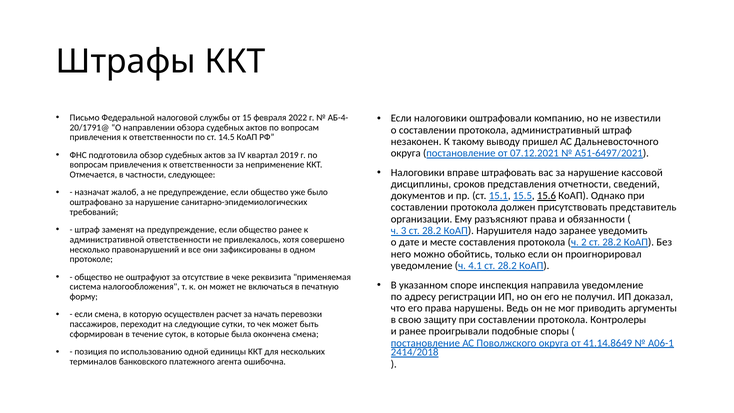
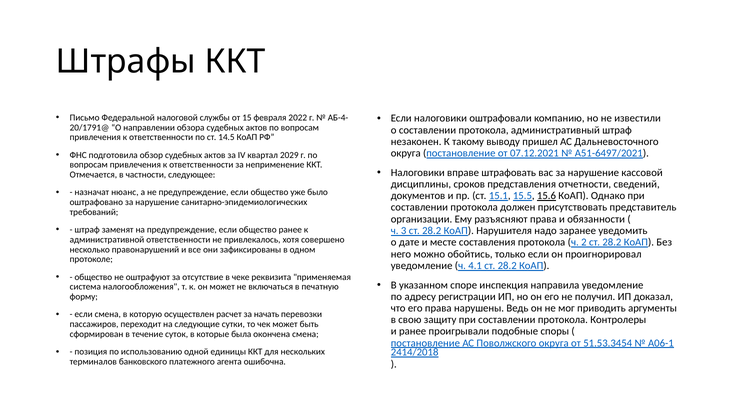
2019: 2019 -> 2029
жалоб: жалоб -> нюанс
41.14.8649: 41.14.8649 -> 51.53.3454
